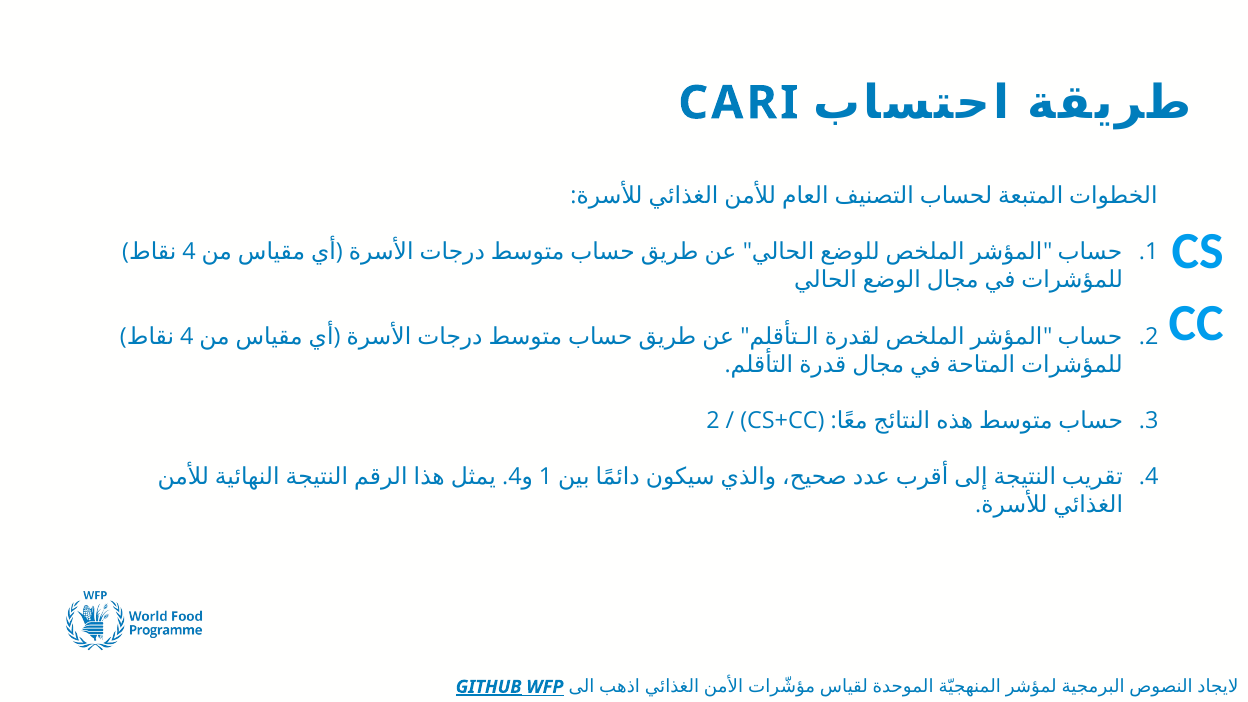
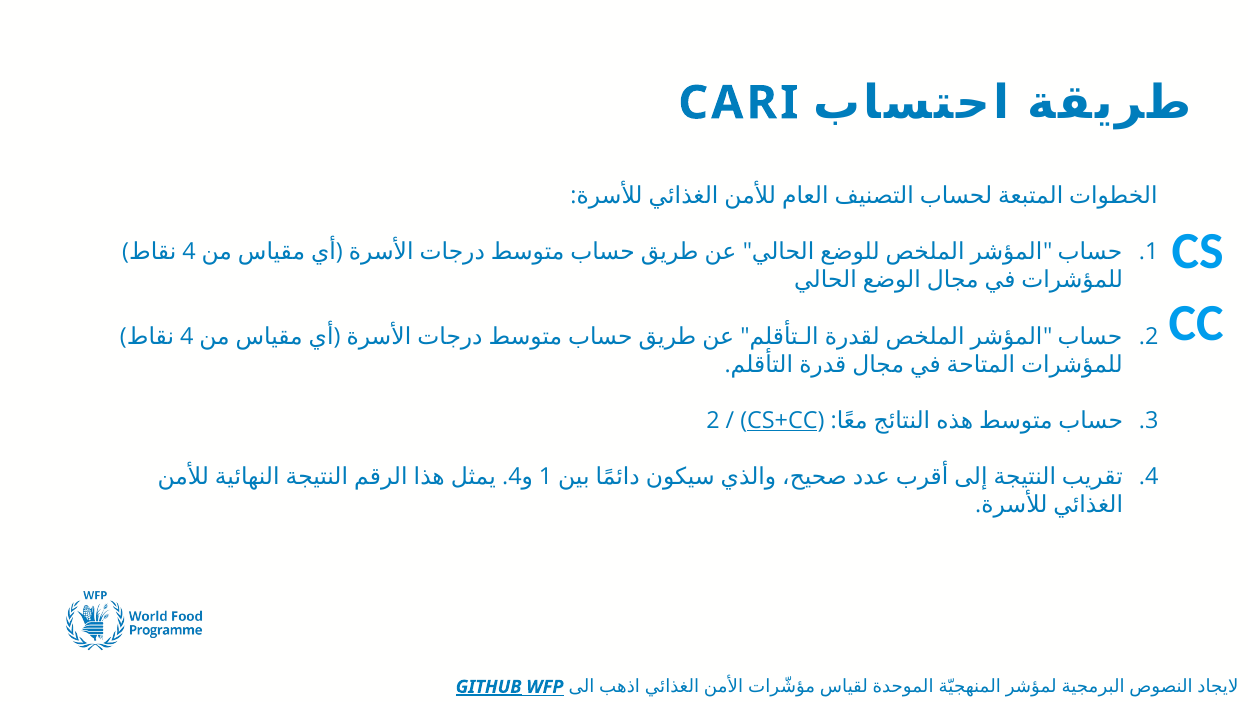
CS+CC underline: none -> present
